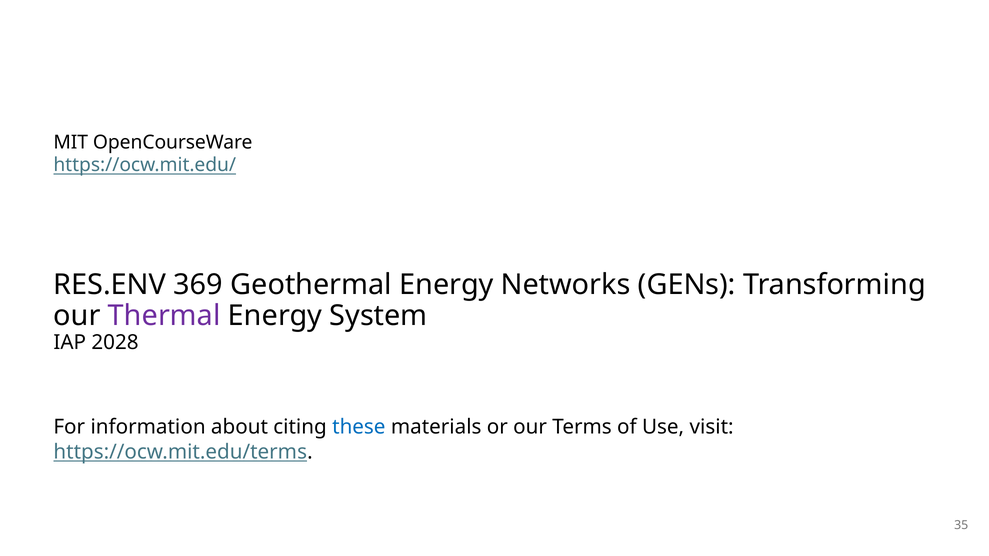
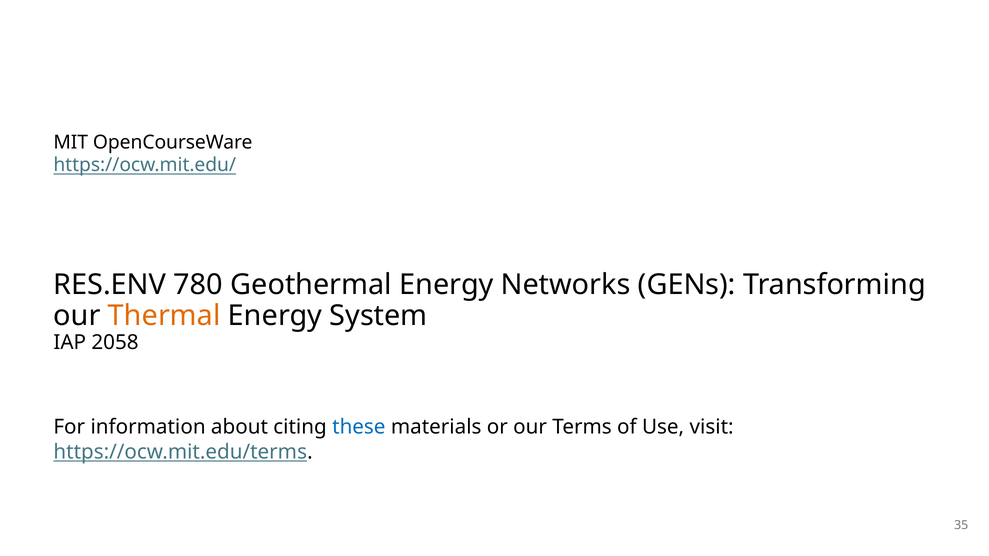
369: 369 -> 780
Thermal colour: purple -> orange
2028: 2028 -> 2058
